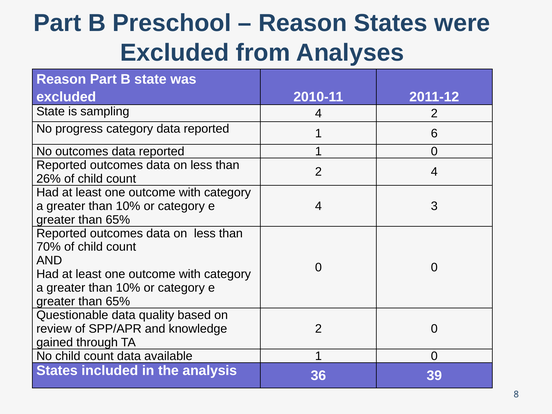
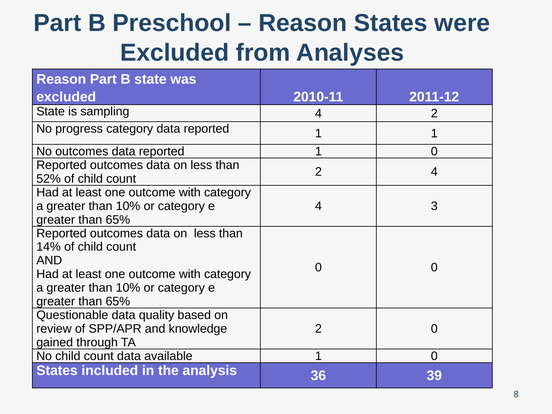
1 6: 6 -> 1
26%: 26% -> 52%
70%: 70% -> 14%
